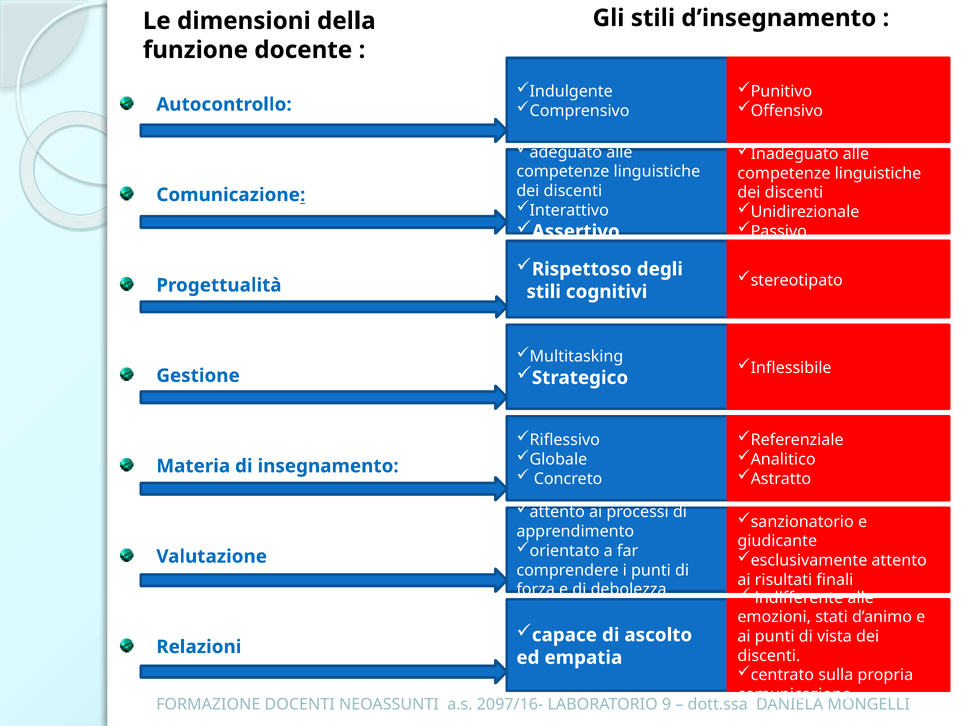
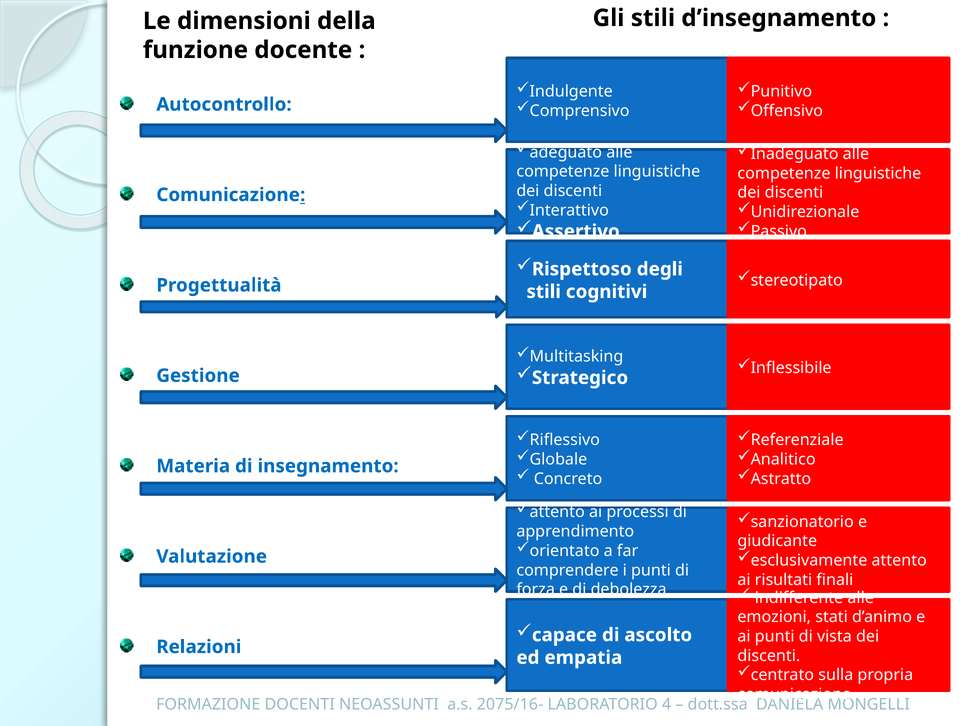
2097/16-: 2097/16- -> 2075/16-
9: 9 -> 4
